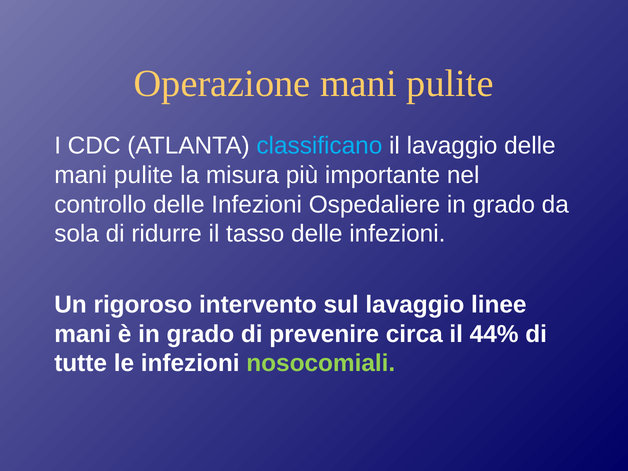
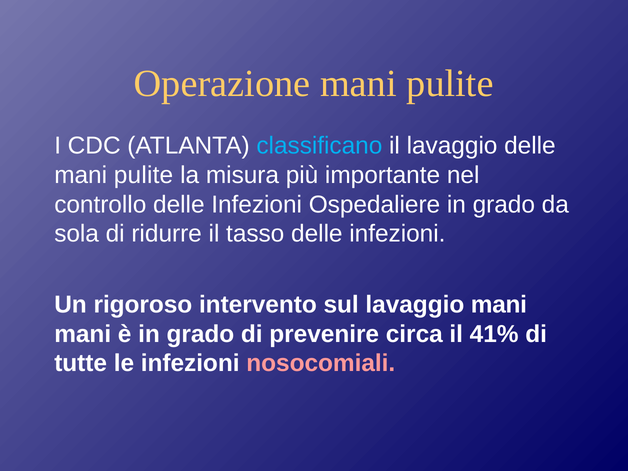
lavaggio linee: linee -> mani
44%: 44% -> 41%
nosocomiali colour: light green -> pink
